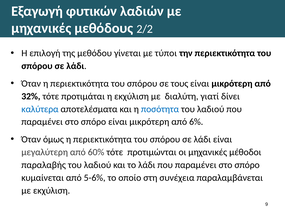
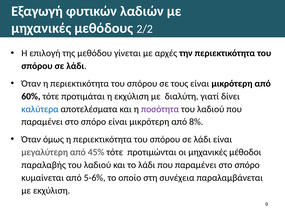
τύποι: τύποι -> αρχές
32%: 32% -> 60%
ποσότητα colour: blue -> purple
6%: 6% -> 8%
60%: 60% -> 45%
